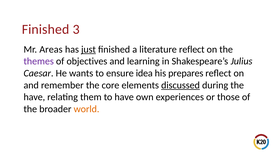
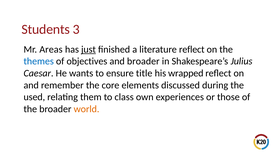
Finished at (46, 29): Finished -> Students
themes colour: purple -> blue
and learning: learning -> broader
idea: idea -> title
prepares: prepares -> wrapped
discussed underline: present -> none
have at (34, 97): have -> used
to have: have -> class
